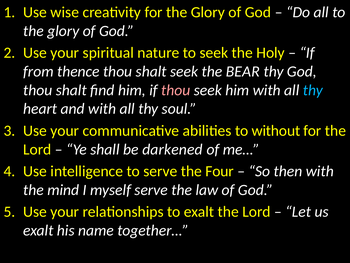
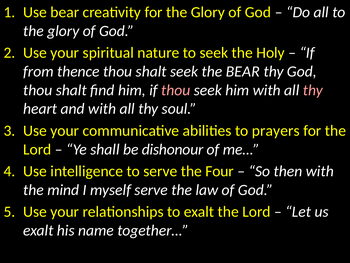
Use wise: wise -> bear
thy at (313, 90) colour: light blue -> pink
without: without -> prayers
darkened: darkened -> dishonour
